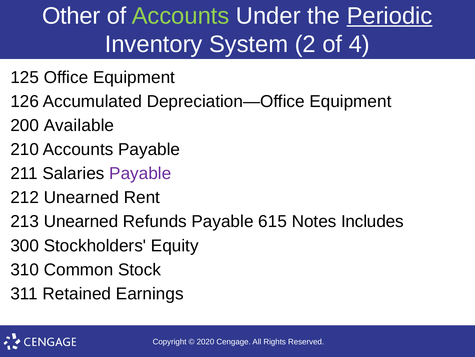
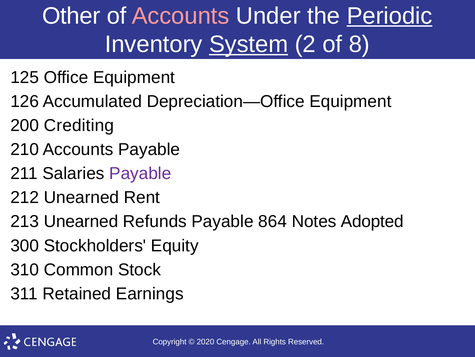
Accounts at (181, 16) colour: light green -> pink
System underline: none -> present
4: 4 -> 8
Available: Available -> Crediting
615: 615 -> 864
Includes: Includes -> Adopted
